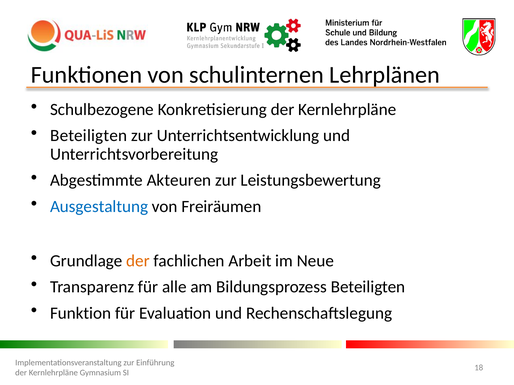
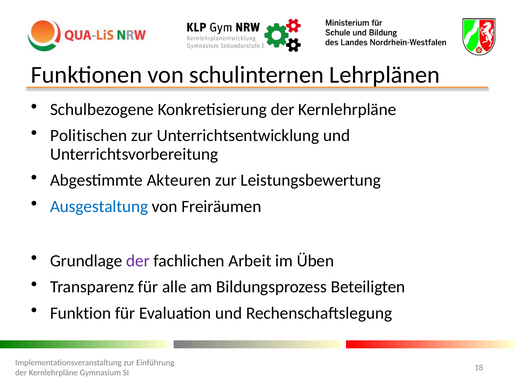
Beteiligten at (89, 136): Beteiligten -> Politischen
der at (138, 261) colour: orange -> purple
Neue: Neue -> Üben
